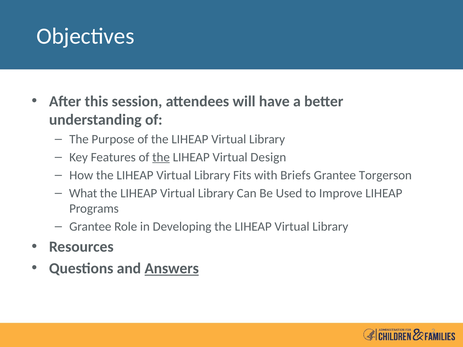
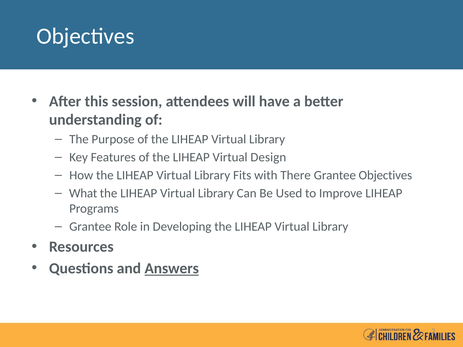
the at (161, 157) underline: present -> none
Briefs: Briefs -> There
Grantee Torgerson: Torgerson -> Objectives
